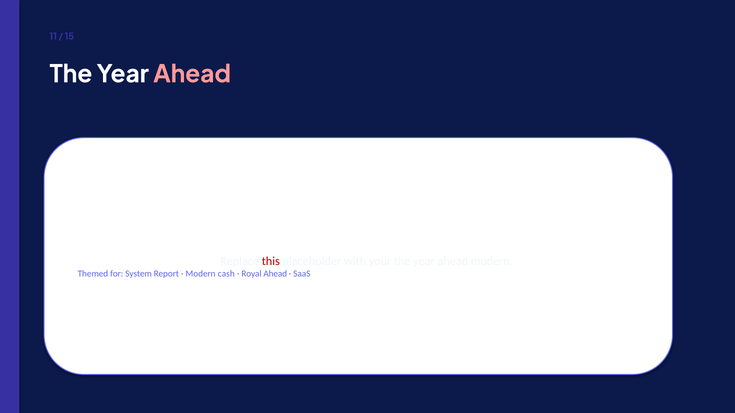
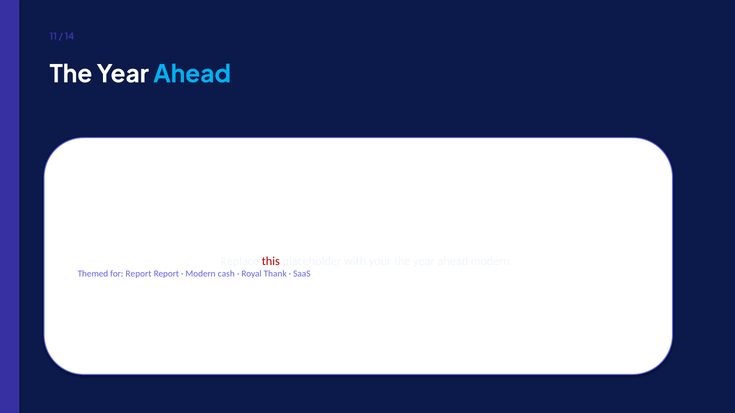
15: 15 -> 14
Ahead at (192, 74) colour: pink -> light blue
for System: System -> Report
Royal Ahead: Ahead -> Thank
